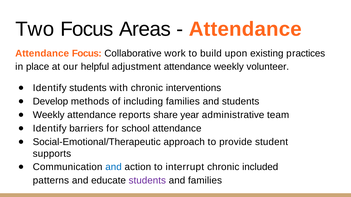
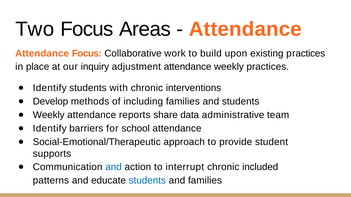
helpful: helpful -> inquiry
weekly volunteer: volunteer -> practices
year: year -> data
students at (147, 181) colour: purple -> blue
